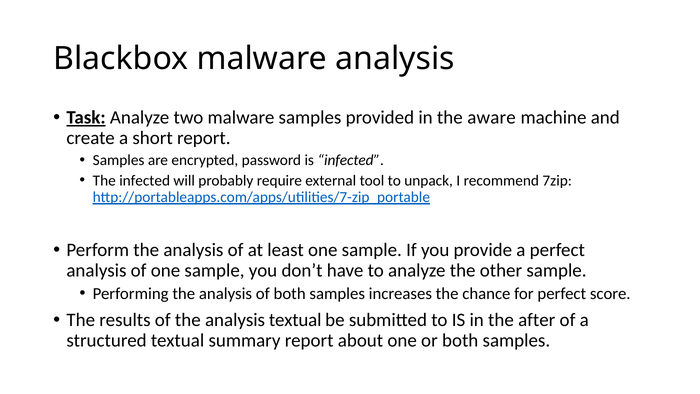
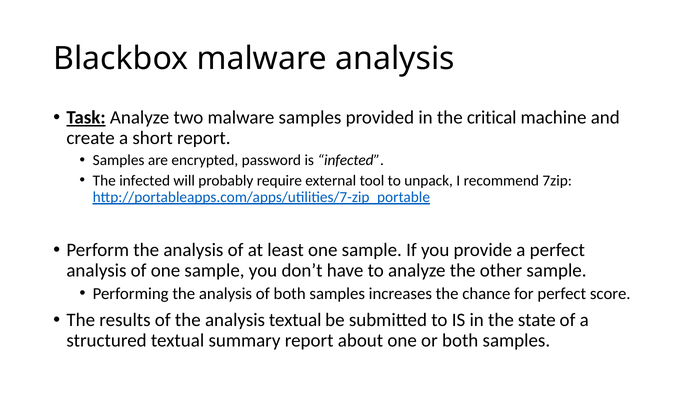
aware: aware -> critical
after: after -> state
